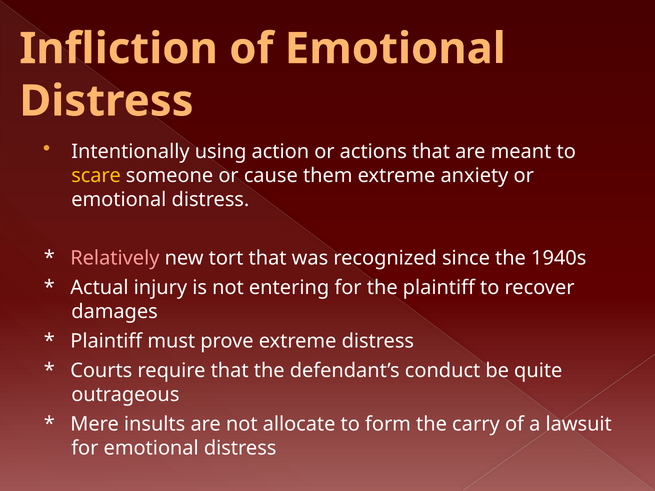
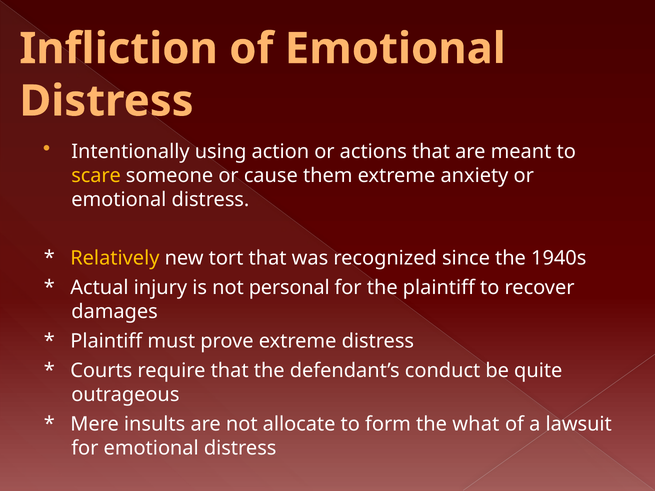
Relatively colour: pink -> yellow
entering: entering -> personal
carry: carry -> what
